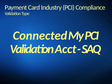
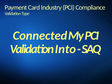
Acct: Acct -> Into
